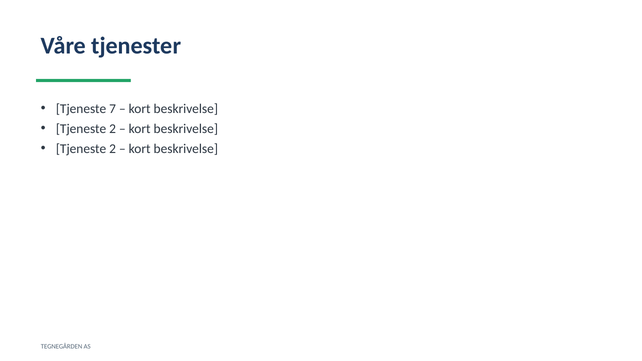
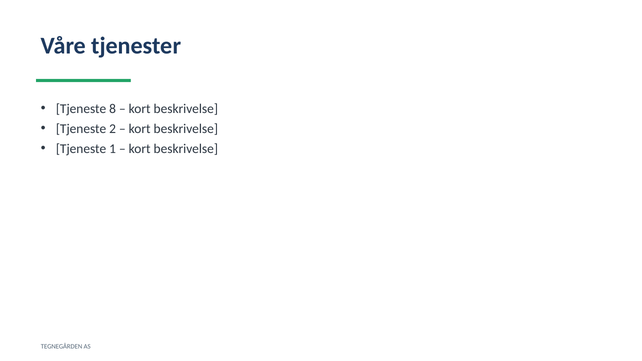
7: 7 -> 8
2 at (113, 149): 2 -> 1
